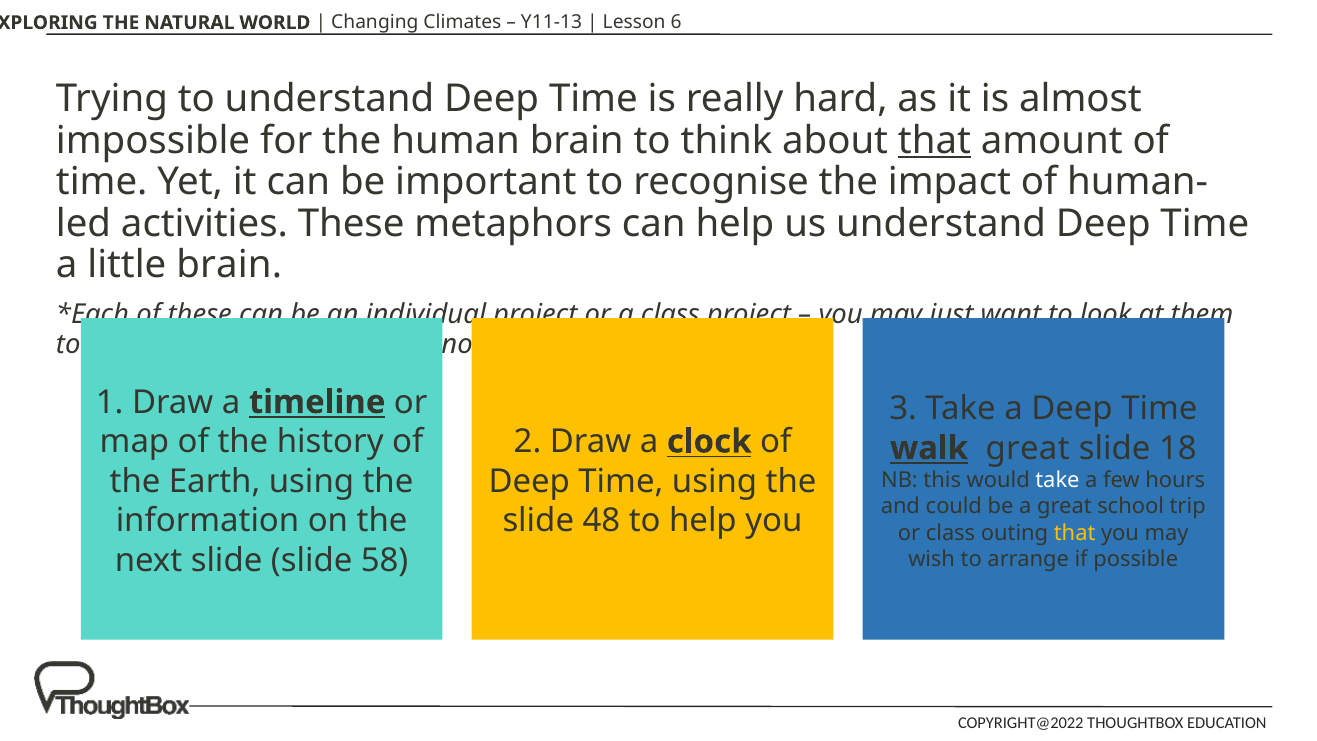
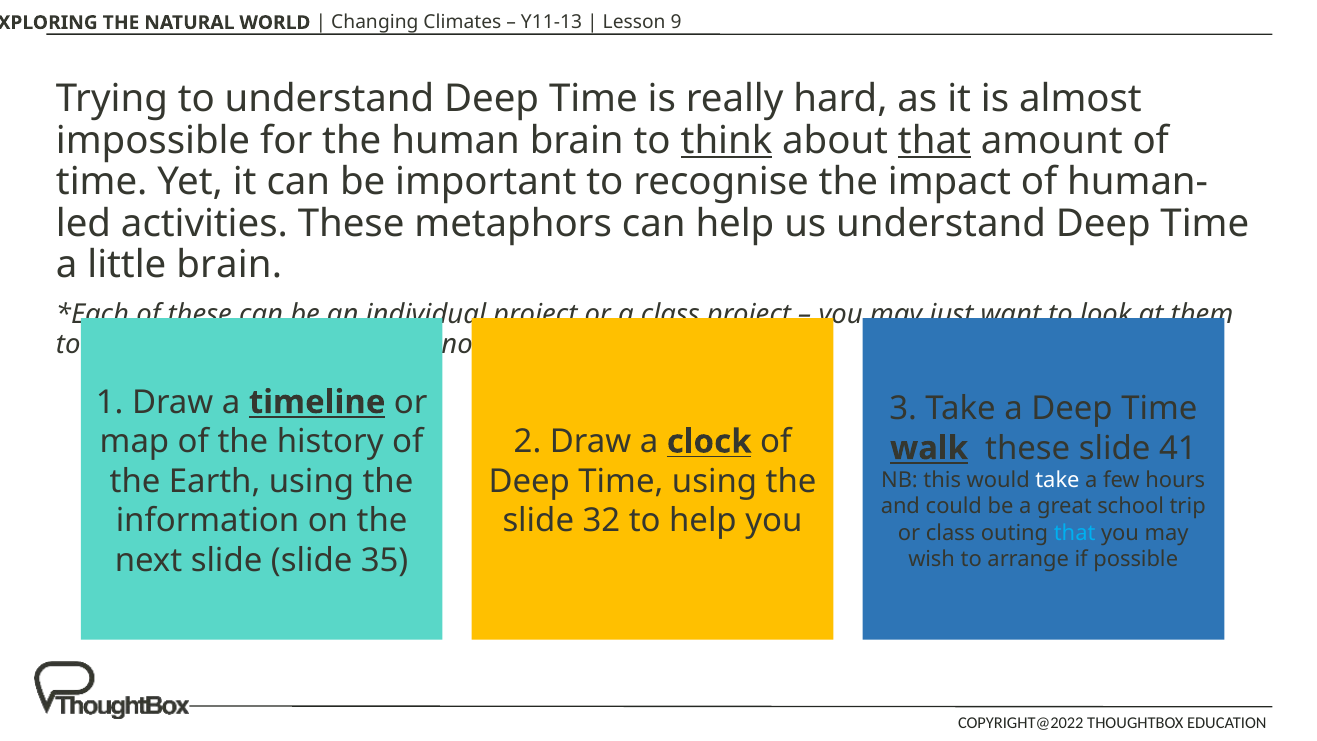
6: 6 -> 9
think underline: none -> present
walk great: great -> these
18: 18 -> 41
48: 48 -> 32
that at (1075, 533) colour: yellow -> light blue
58: 58 -> 35
